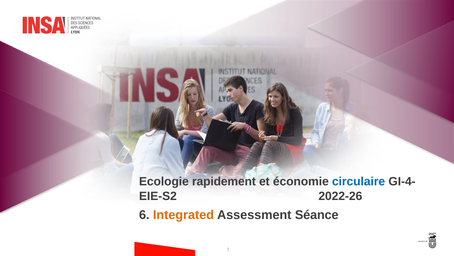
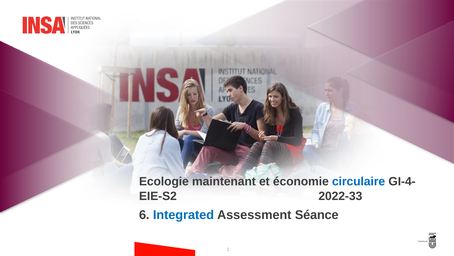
rapidement: rapidement -> maintenant
2022-26: 2022-26 -> 2022-33
Integrated colour: orange -> blue
